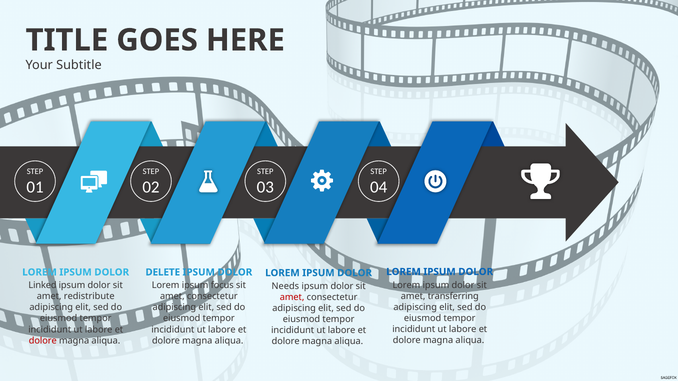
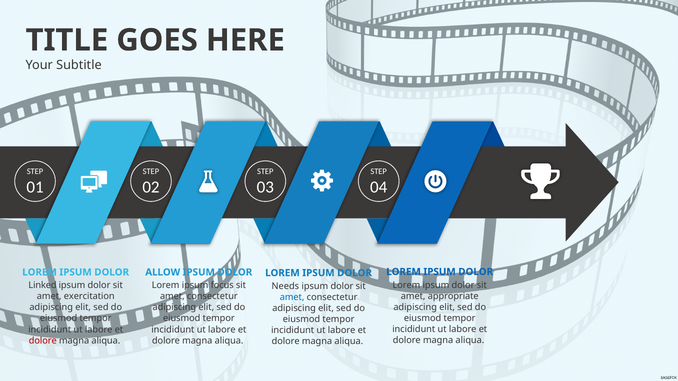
DELETE: DELETE -> ALLOW
transferring: transferring -> appropriate
redistribute: redistribute -> exercitation
amet at (292, 297) colour: red -> blue
